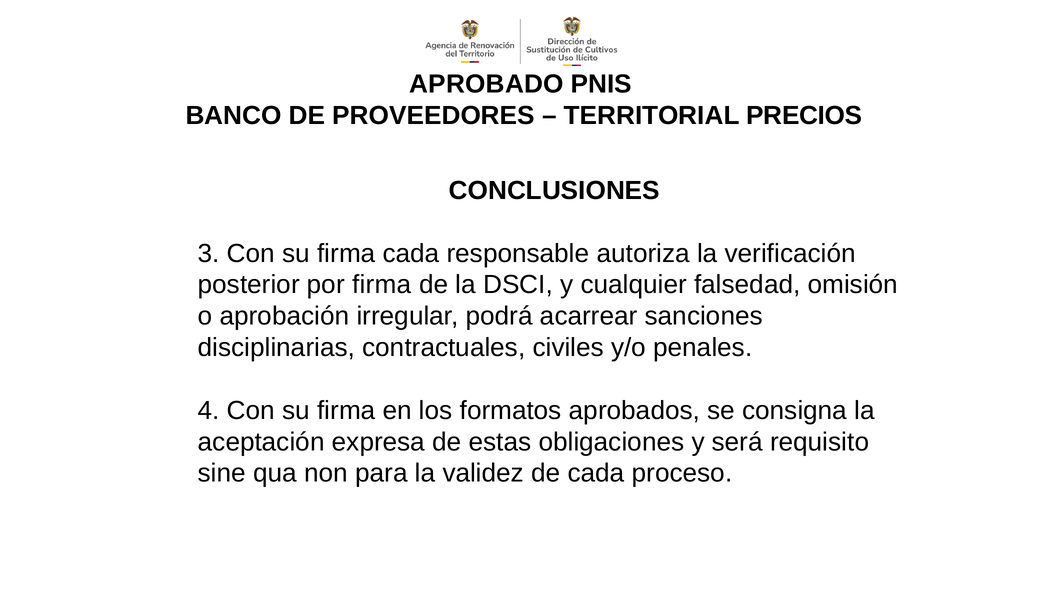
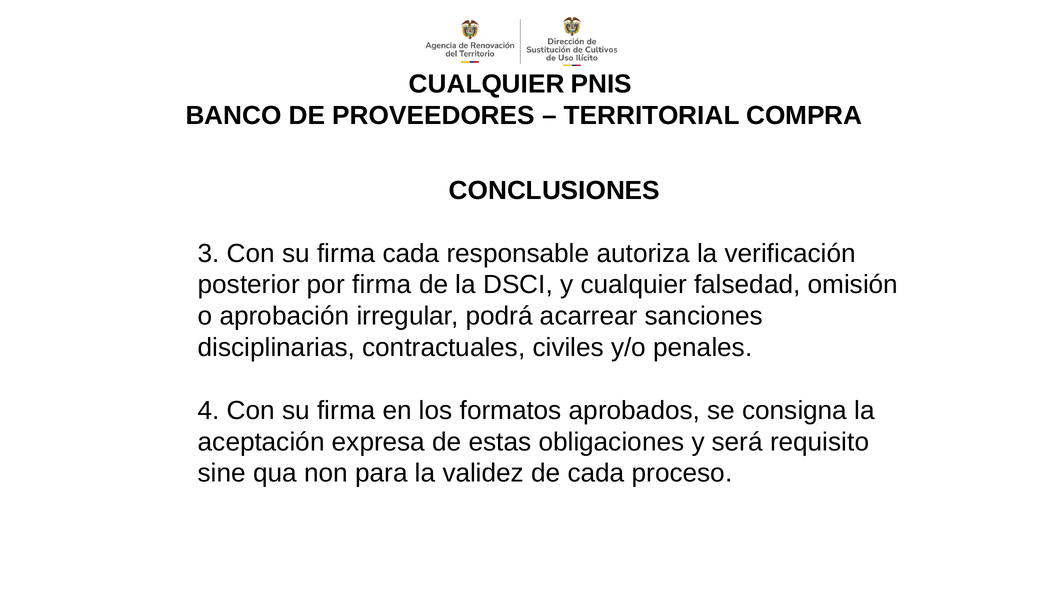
APROBADO at (487, 84): APROBADO -> CUALQUIER
PRECIOS: PRECIOS -> COMPRA
